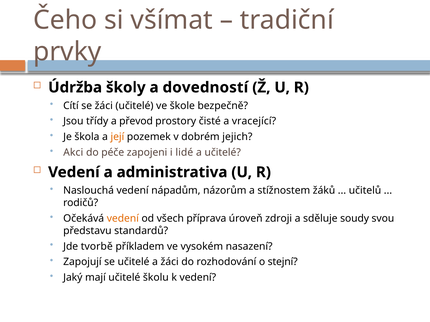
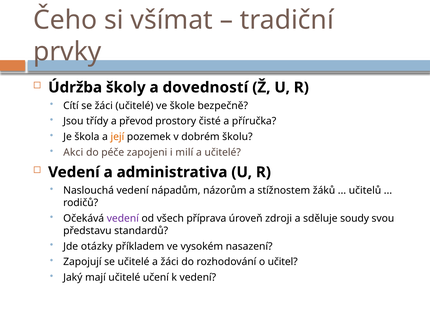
vracející: vracející -> příručka
jejich: jejich -> školu
lidé: lidé -> milí
vedení at (123, 219) colour: orange -> purple
tvorbě: tvorbě -> otázky
stejní: stejní -> učitel
školu: školu -> učení
